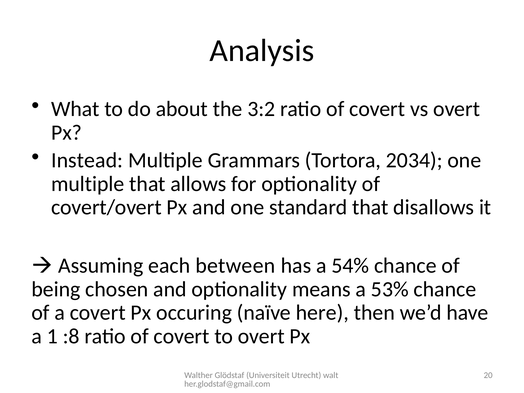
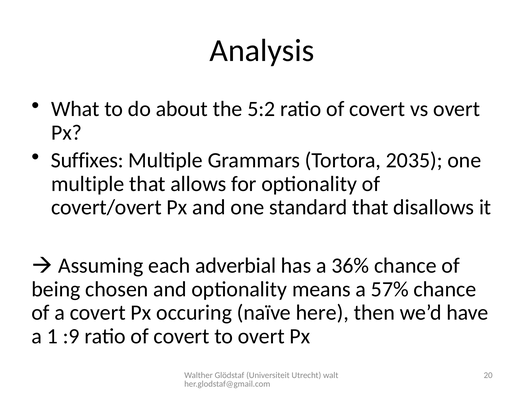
3:2: 3:2 -> 5:2
Instead: Instead -> Suffixes
2034: 2034 -> 2035
between: between -> adverbial
54%: 54% -> 36%
53%: 53% -> 57%
:8: :8 -> :9
